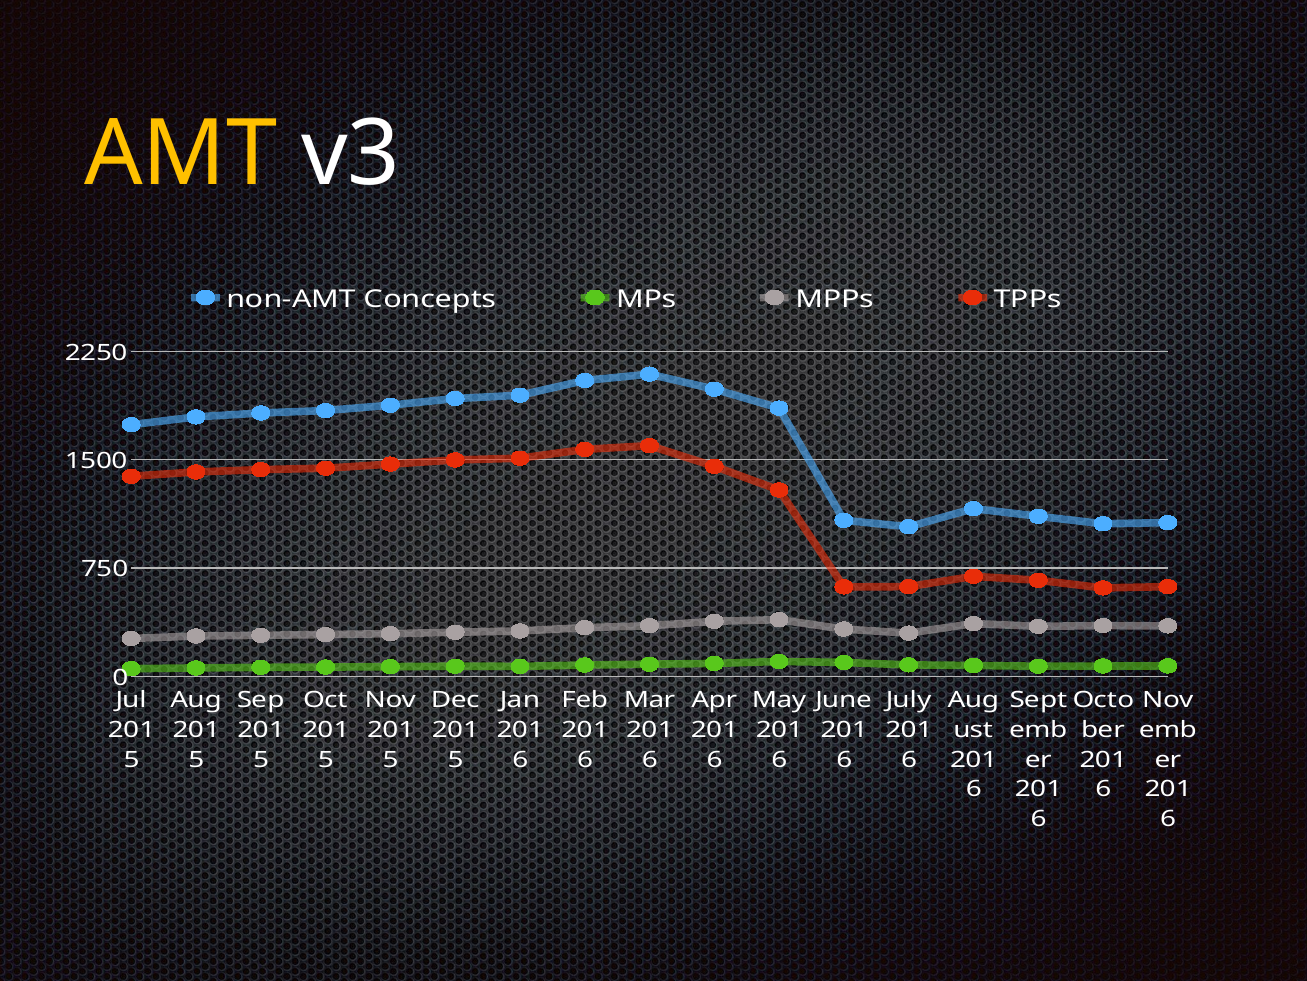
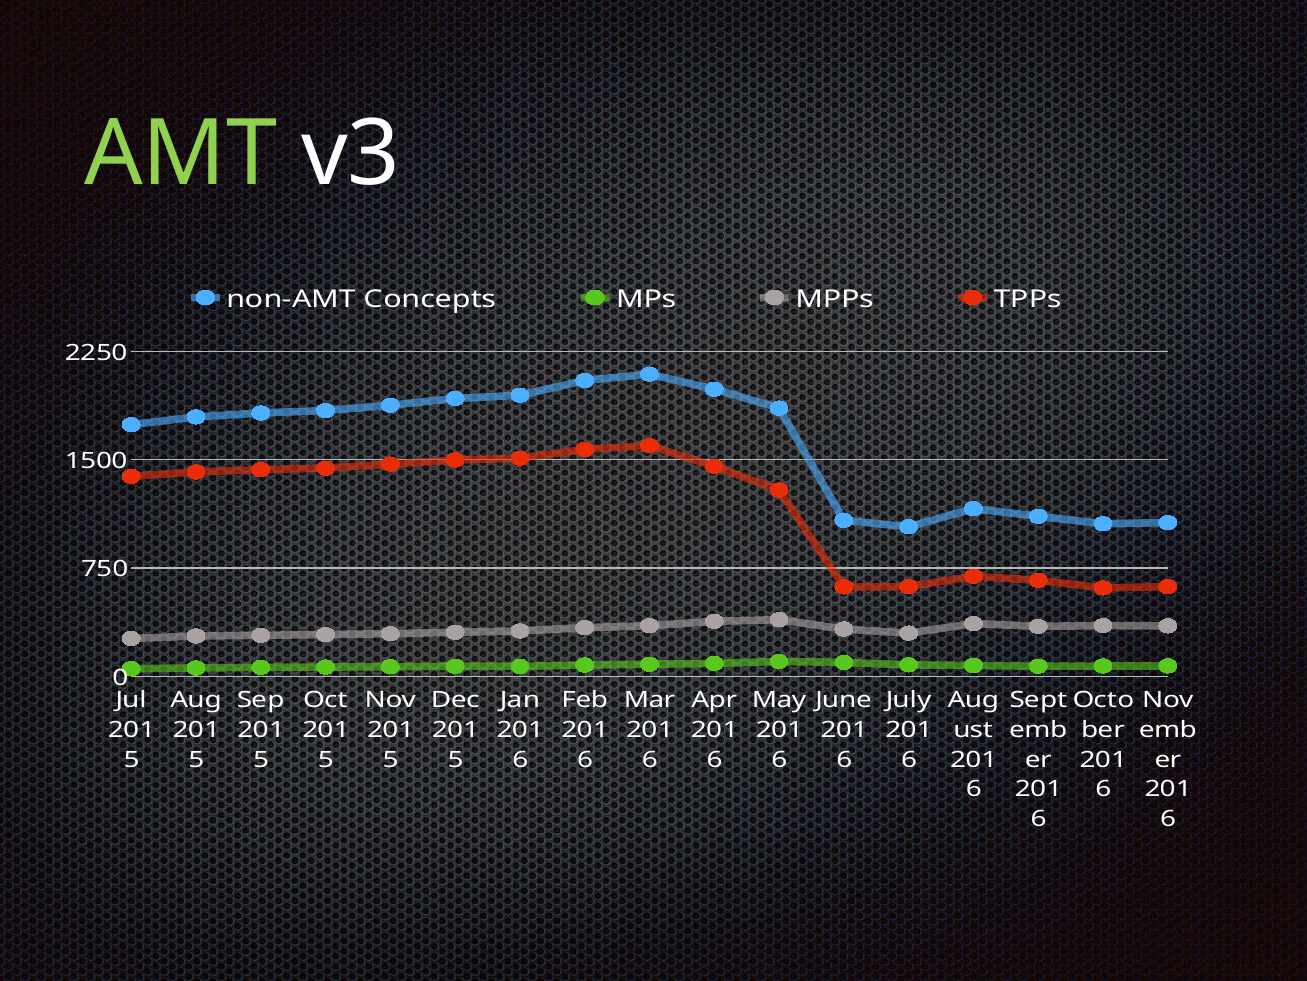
AMT colour: yellow -> light green
